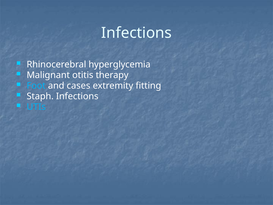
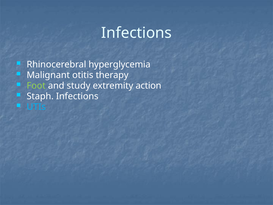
Foot colour: light blue -> light green
cases: cases -> study
fitting: fitting -> action
